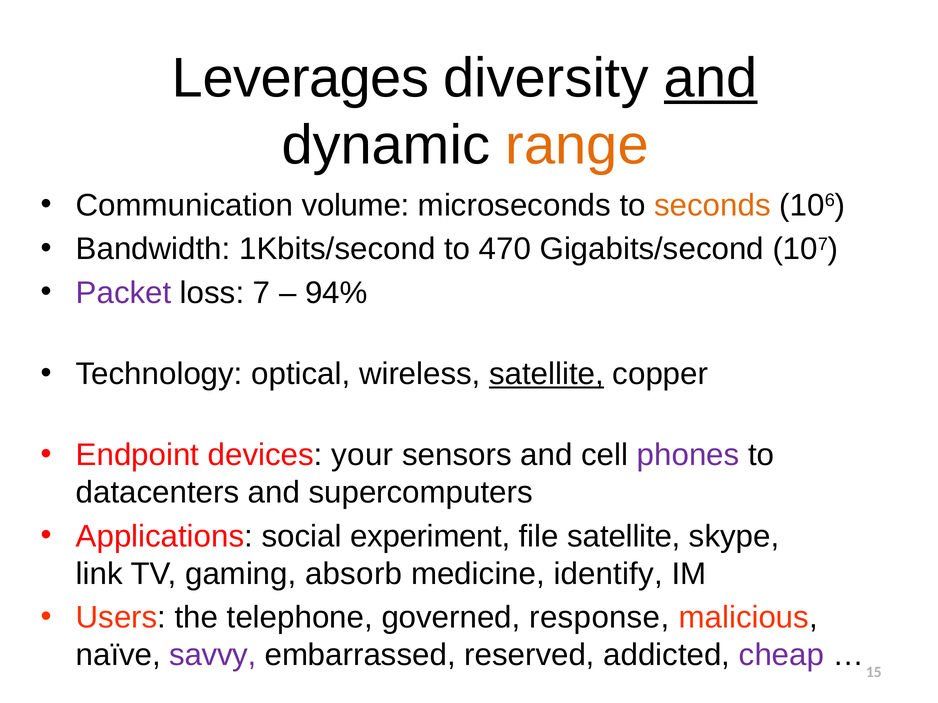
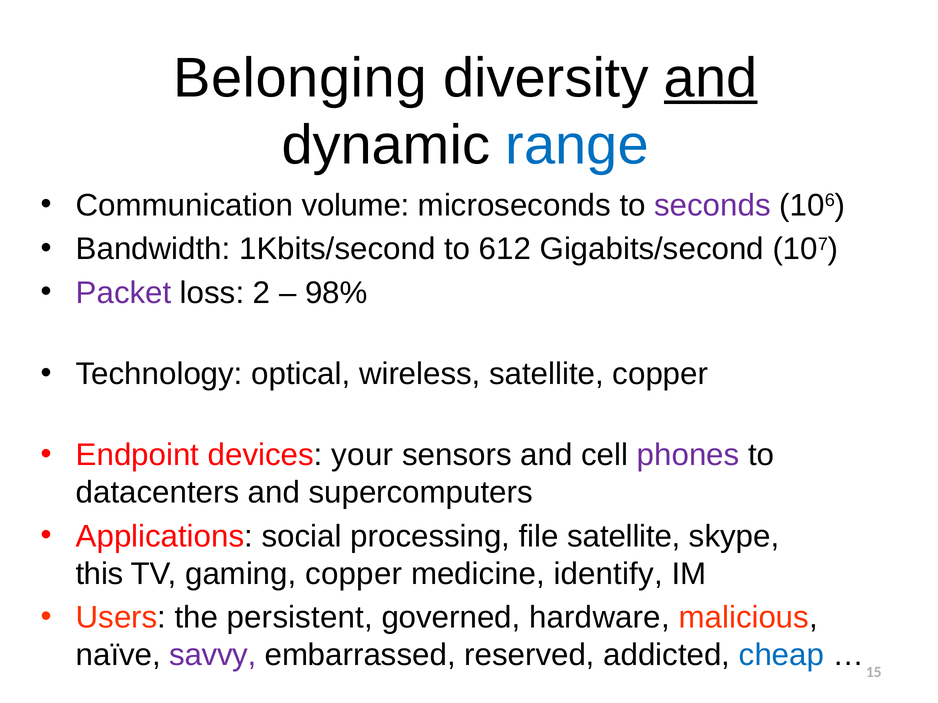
Leverages: Leverages -> Belonging
range colour: orange -> blue
seconds colour: orange -> purple
470: 470 -> 612
7: 7 -> 2
94%: 94% -> 98%
satellite at (547, 374) underline: present -> none
experiment: experiment -> processing
link: link -> this
gaming absorb: absorb -> copper
telephone: telephone -> persistent
response: response -> hardware
cheap colour: purple -> blue
